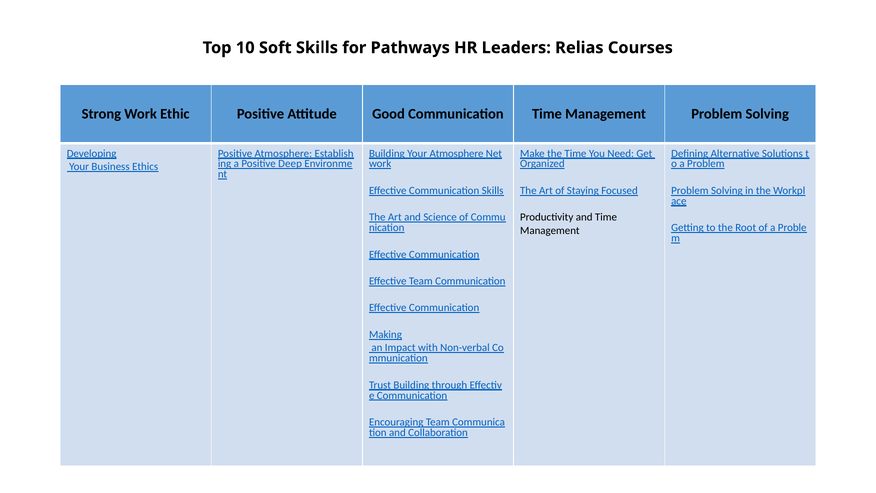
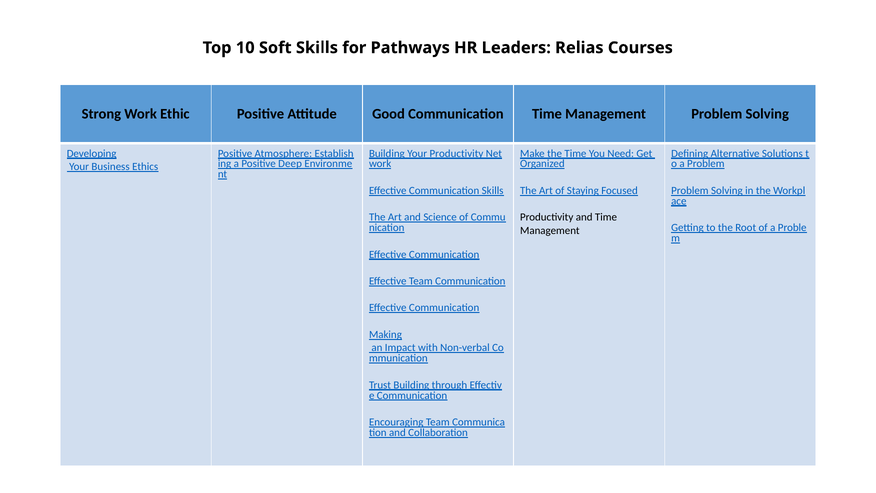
Your Atmosphere: Atmosphere -> Productivity
